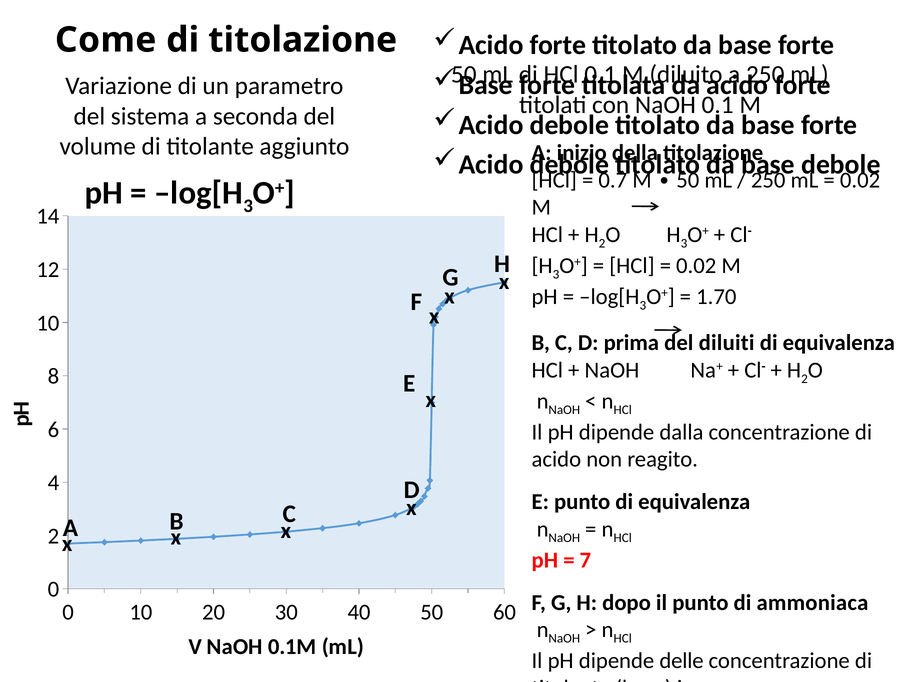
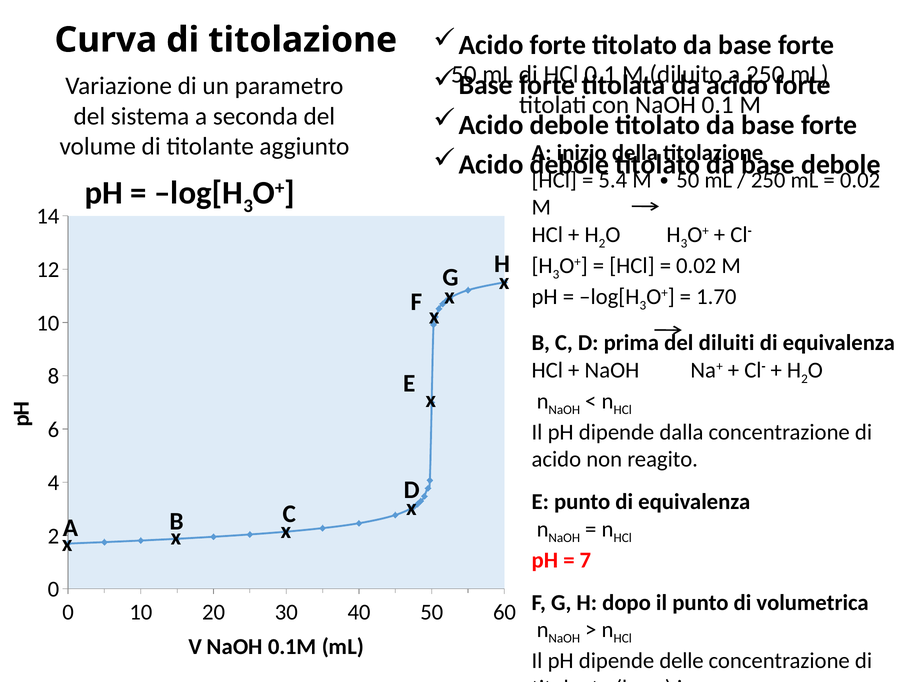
Come: Come -> Curva
0.7: 0.7 -> 5.4
ammoniaca: ammoniaca -> volumetrica
